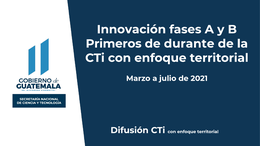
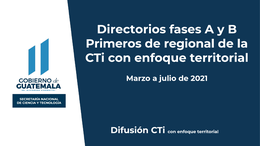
Innovación: Innovación -> Directorios
durante: durante -> regional
